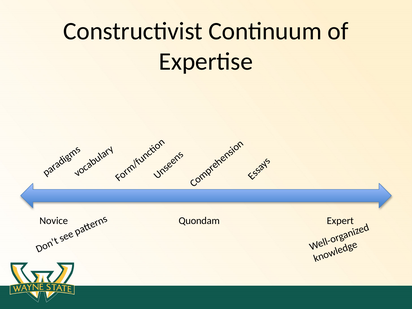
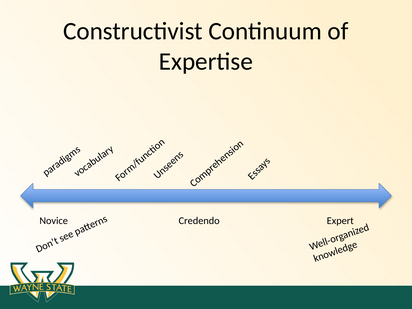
Quondam: Quondam -> Credendo
